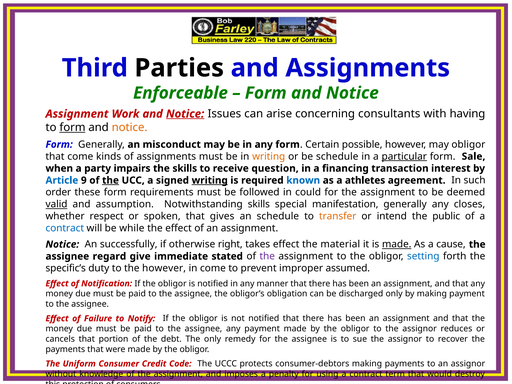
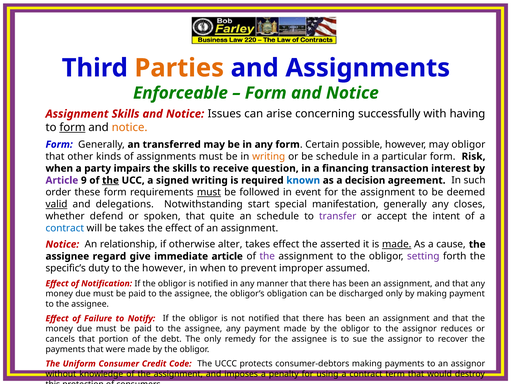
Parties colour: black -> orange
Assignment Work: Work -> Skills
Notice at (185, 114) underline: present -> none
consultants: consultants -> successfully
misconduct: misconduct -> transferred
that come: come -> other
particular underline: present -> none
Sale: Sale -> Risk
Article at (62, 180) colour: blue -> purple
writing at (210, 180) underline: present -> none
athletes: athletes -> decision
must at (209, 192) underline: none -> present
could: could -> event
assumption: assumption -> delegations
Notwithstanding skills: skills -> start
respect: respect -> defend
gives: gives -> quite
transfer colour: orange -> purple
intend: intend -> accept
public: public -> intent
be while: while -> takes
Notice at (62, 244) colour: black -> red
successfully: successfully -> relationship
right: right -> alter
material: material -> asserted
immediate stated: stated -> article
setting colour: blue -> purple
in come: come -> when
